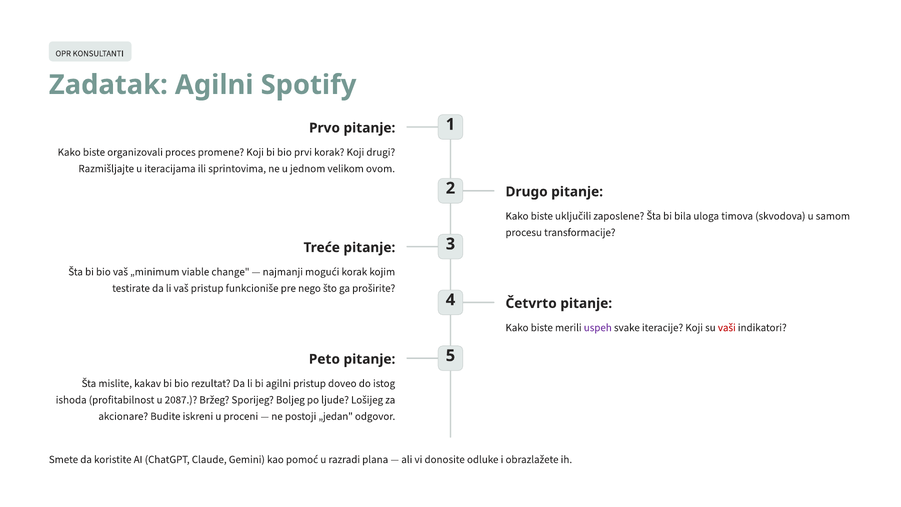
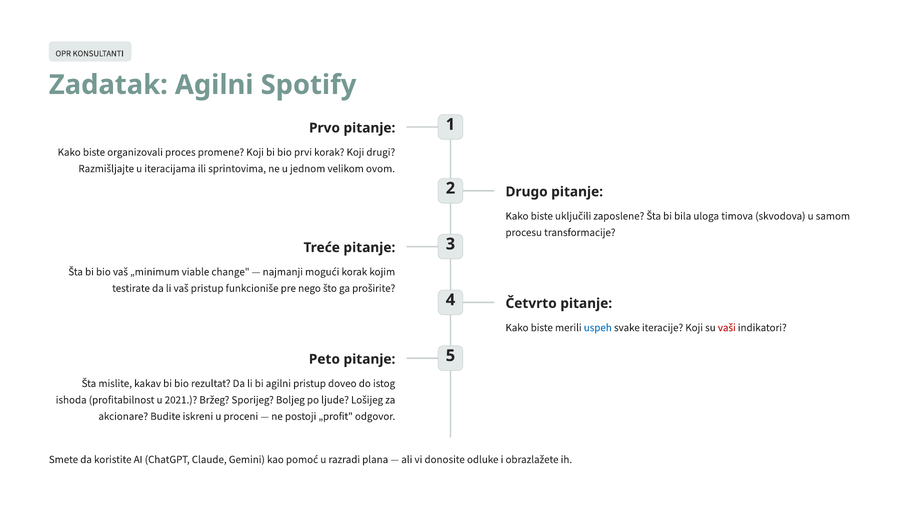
uspeh colour: purple -> blue
2087: 2087 -> 2021
„jedan: „jedan -> „profit
